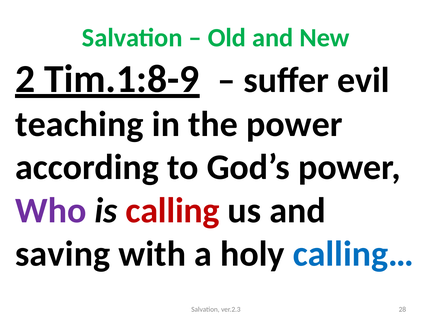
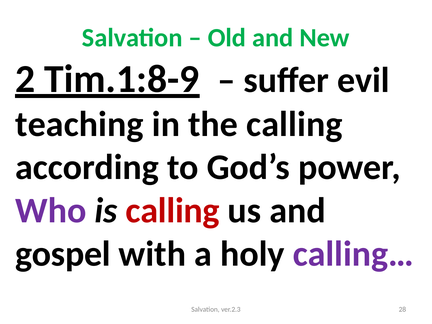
the power: power -> calling
saving: saving -> gospel
calling… colour: blue -> purple
